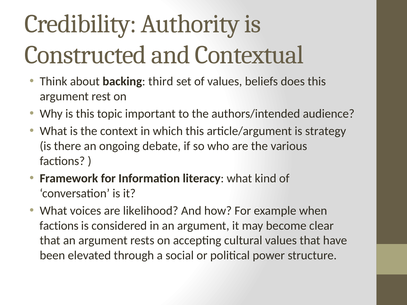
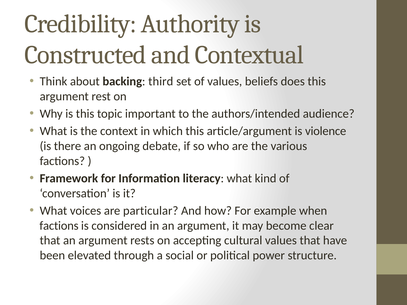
strategy: strategy -> violence
likelihood: likelihood -> particular
